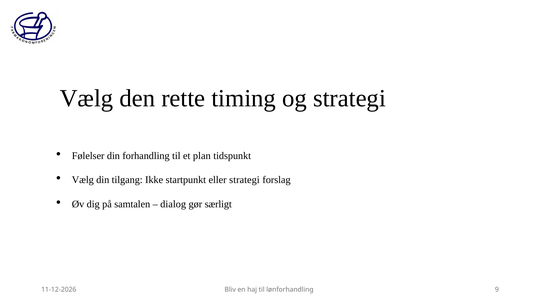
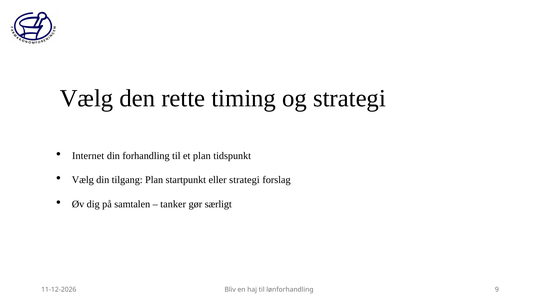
Følelser: Følelser -> Internet
tilgang Ikke: Ikke -> Plan
dialog: dialog -> tanker
